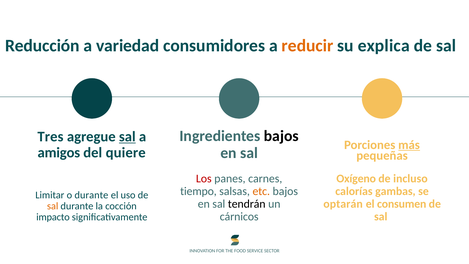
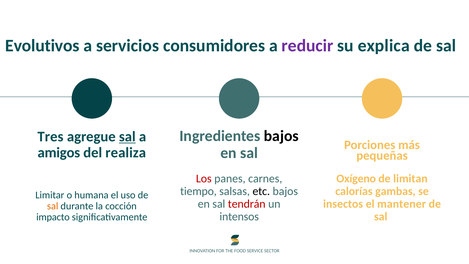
Reducción: Reducción -> Evolutivos
variedad: variedad -> servicios
reducir colour: orange -> purple
más underline: present -> none
quiere: quiere -> realiza
incluso: incluso -> limitan
etc colour: orange -> black
o durante: durante -> humana
tendrán colour: black -> red
optarán: optarán -> insectos
consumen: consumen -> mantener
cárnicos: cárnicos -> intensos
